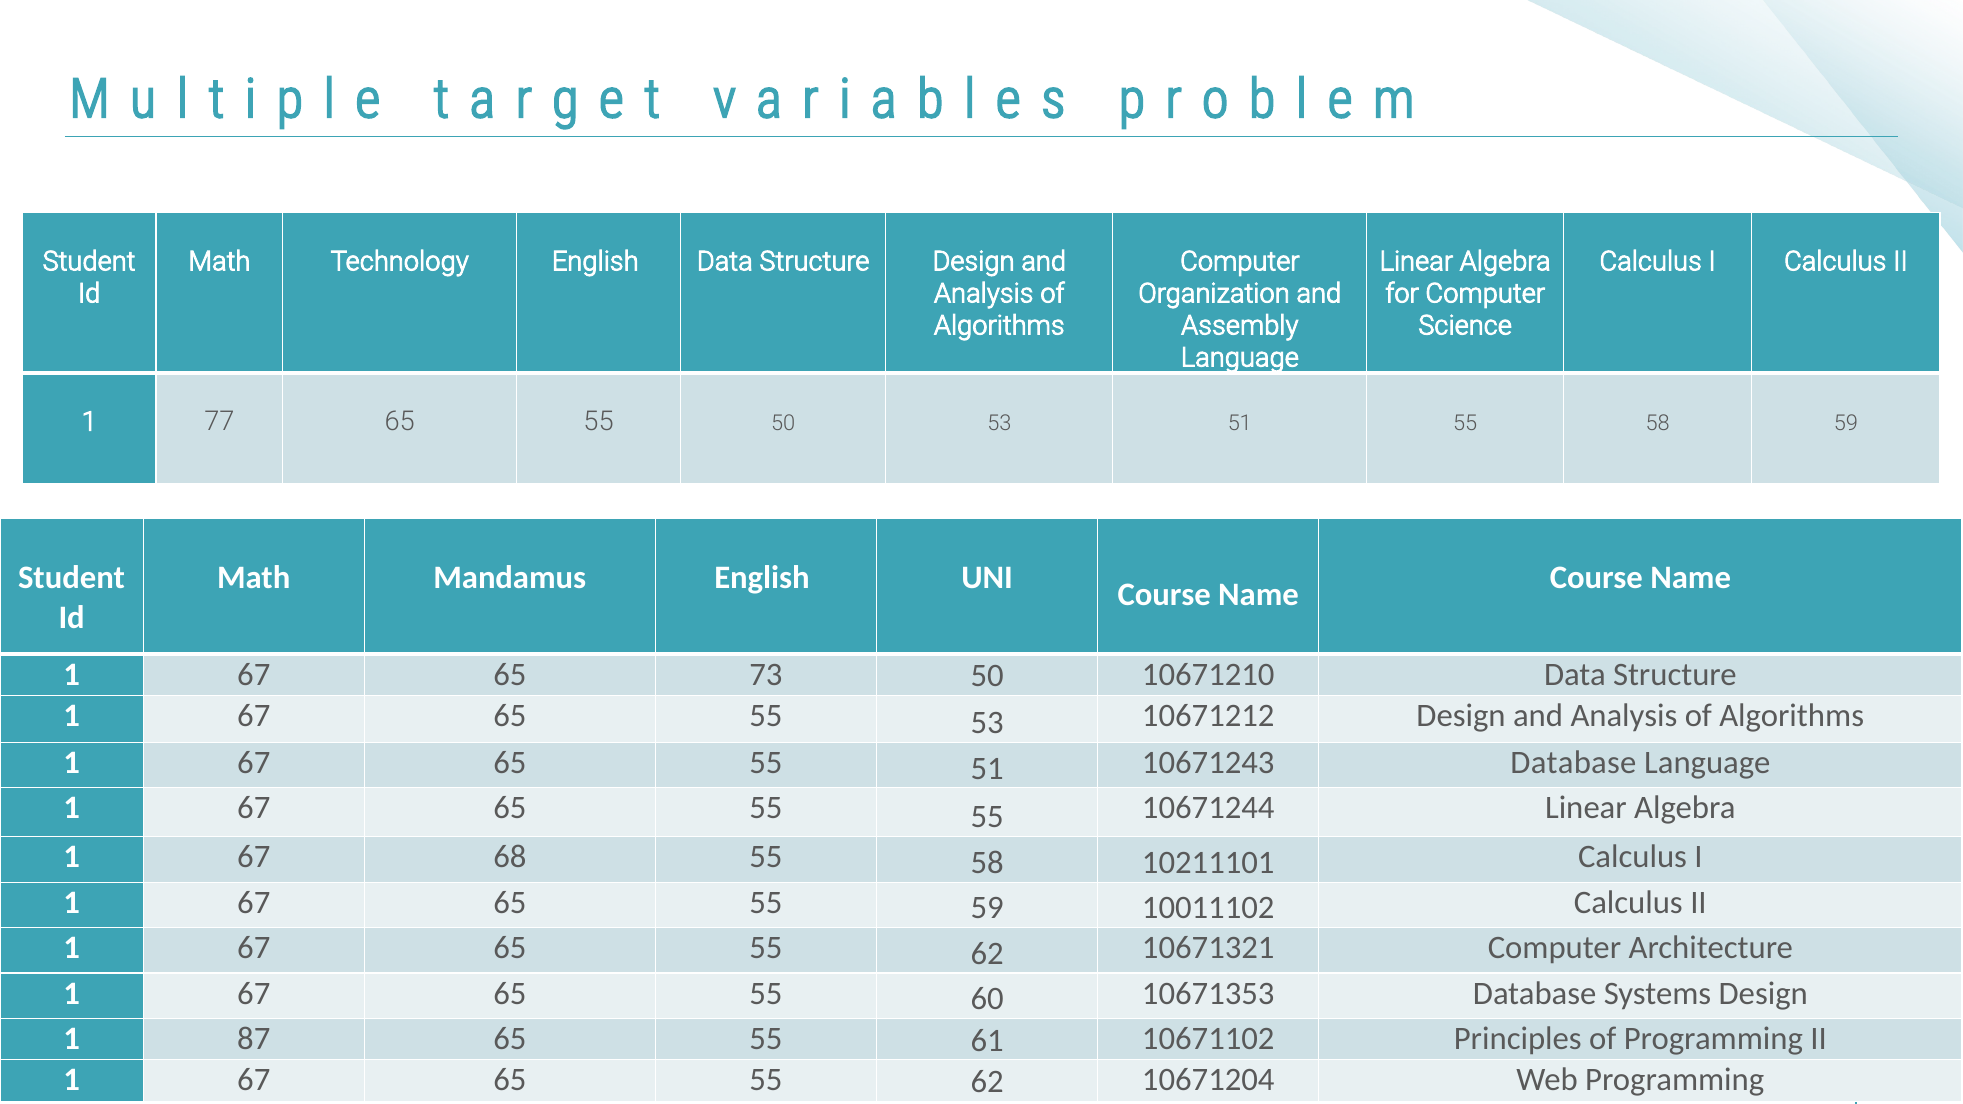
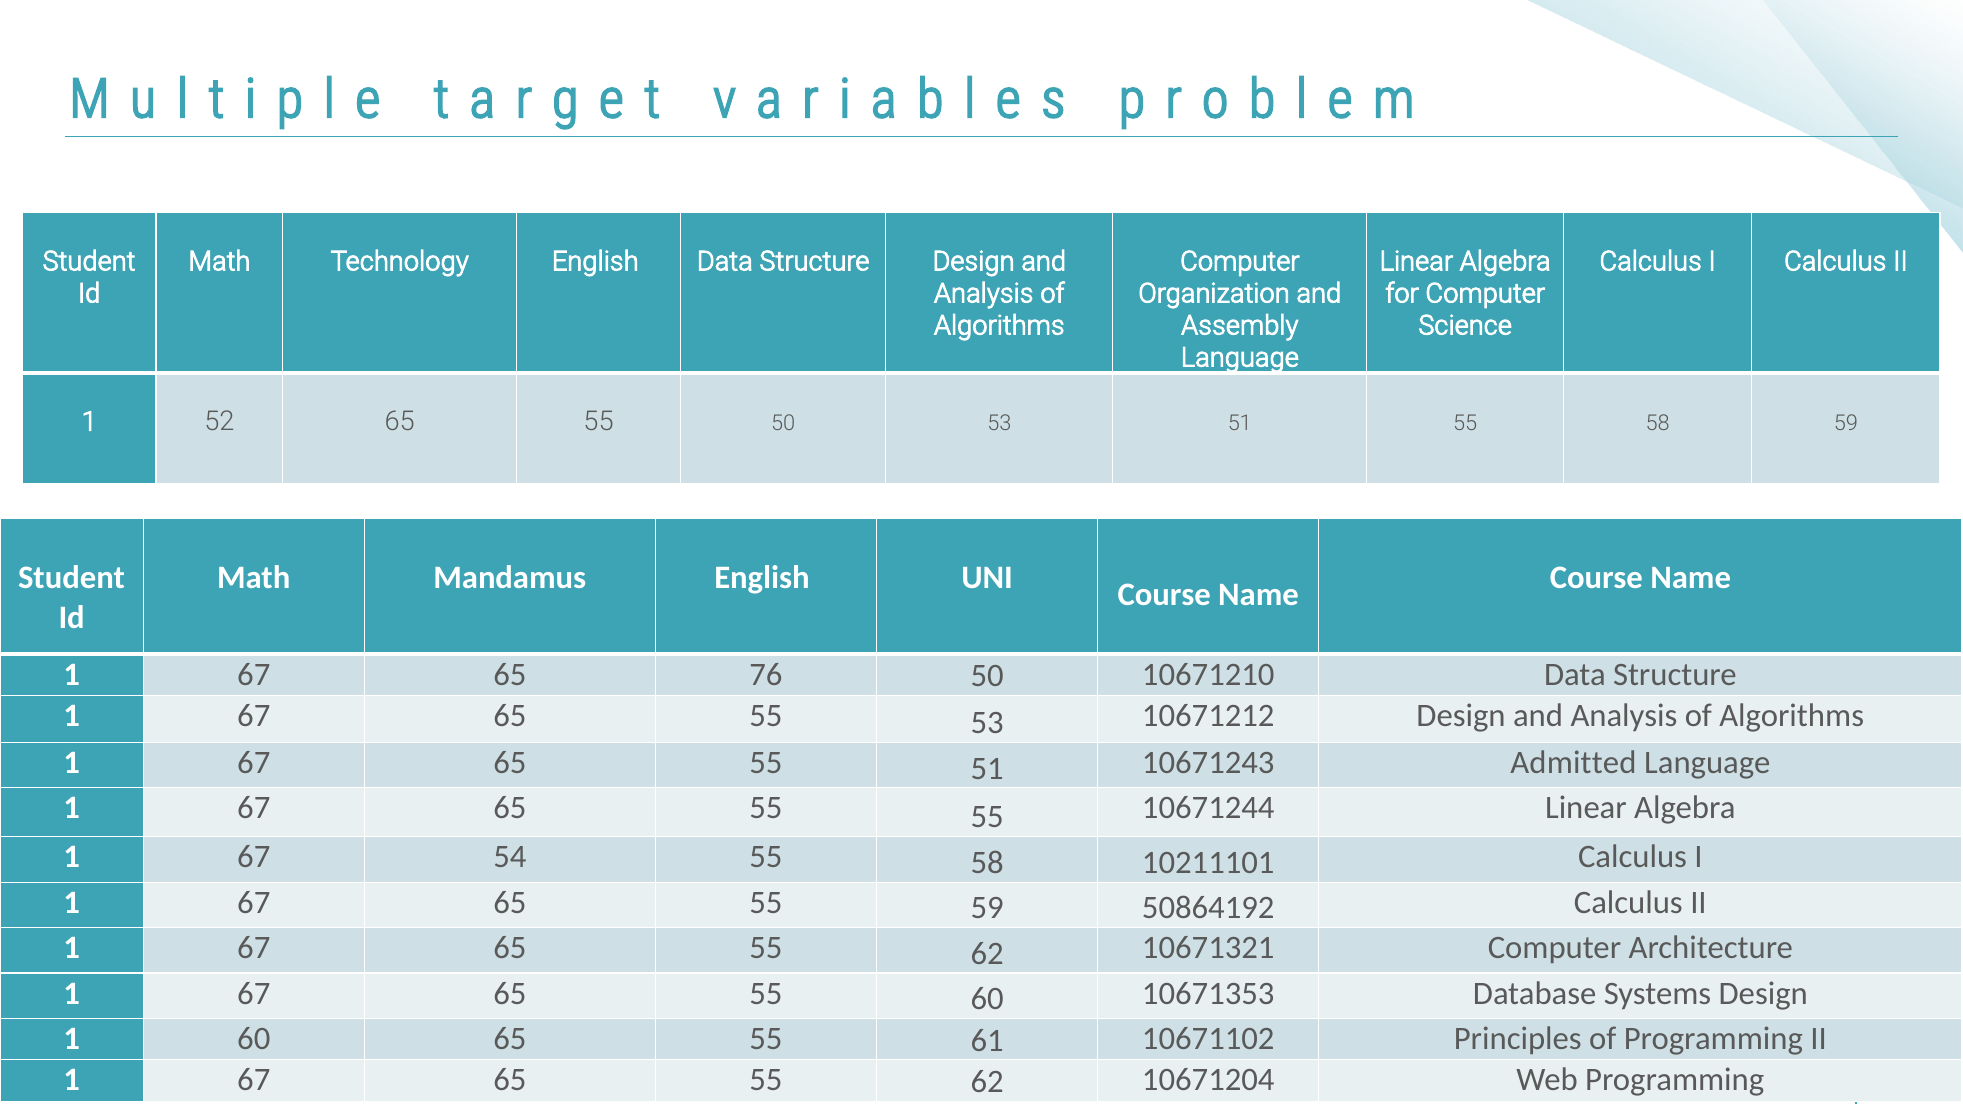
77: 77 -> 52
73: 73 -> 76
10671243 Database: Database -> Admitted
68: 68 -> 54
10011102: 10011102 -> 50864192
1 87: 87 -> 60
